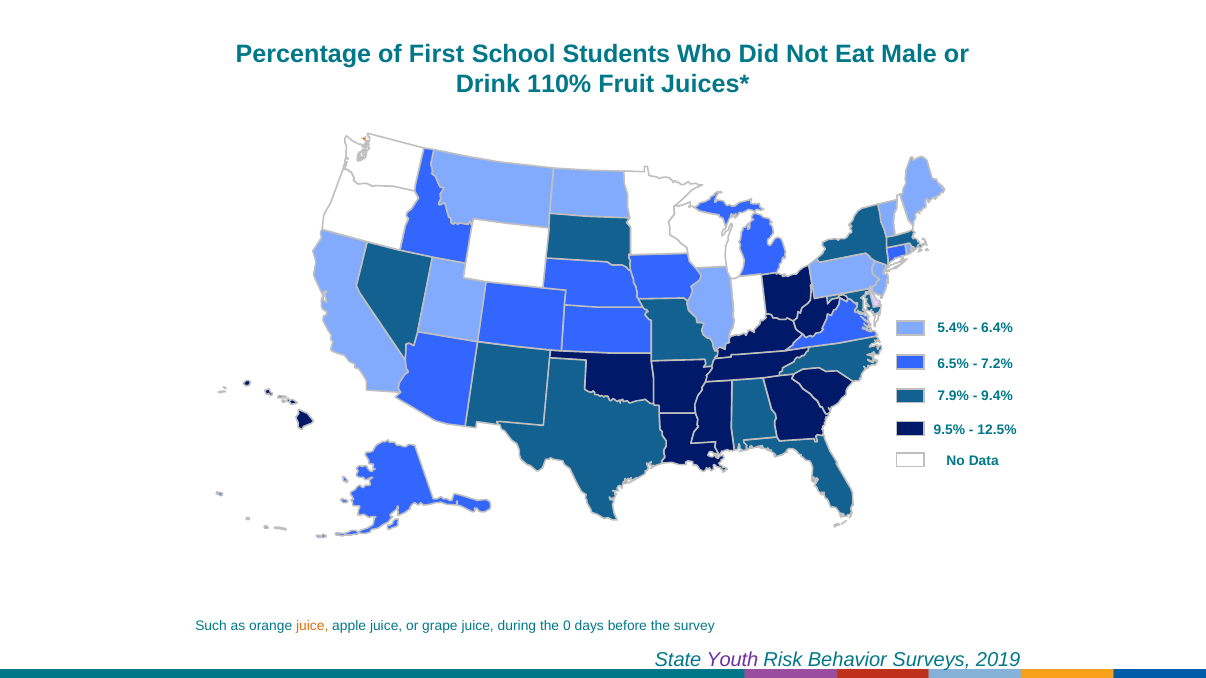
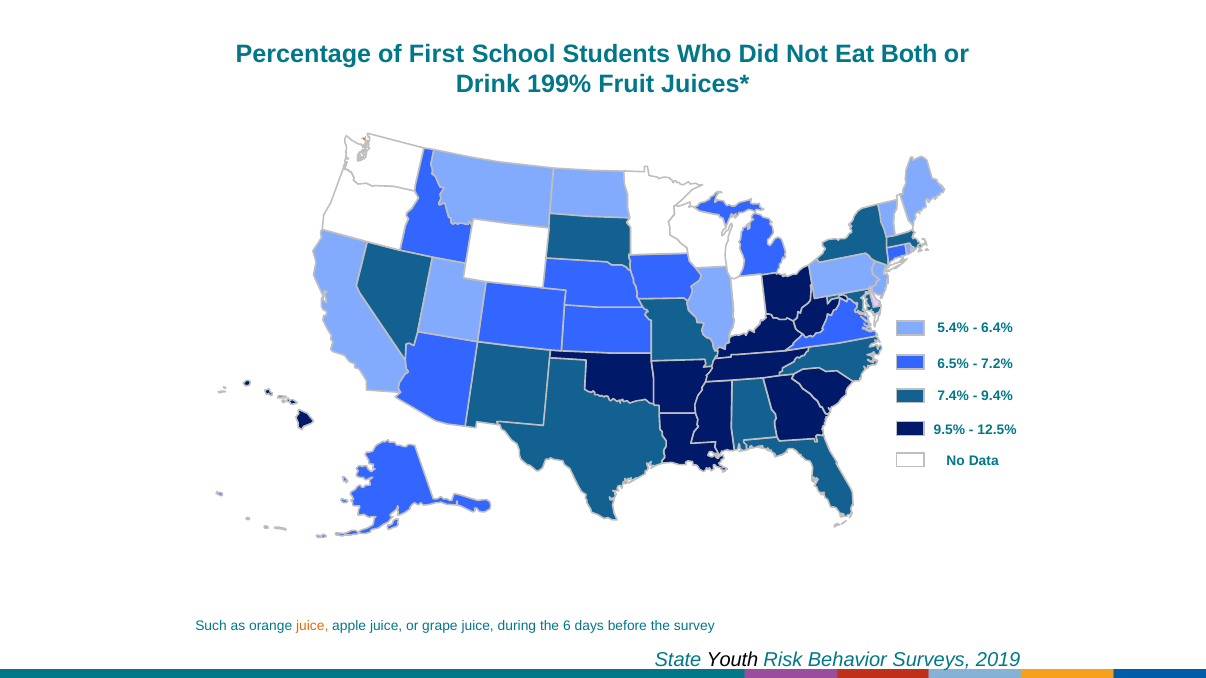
Male: Male -> Both
110%: 110% -> 199%
7.9%: 7.9% -> 7.4%
0: 0 -> 6
Youth colour: purple -> black
